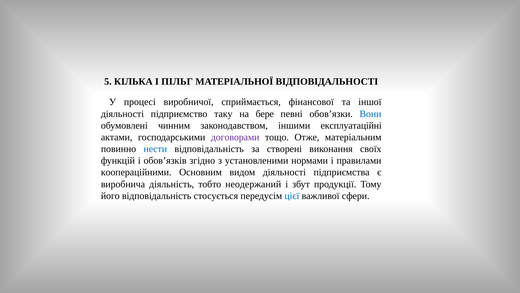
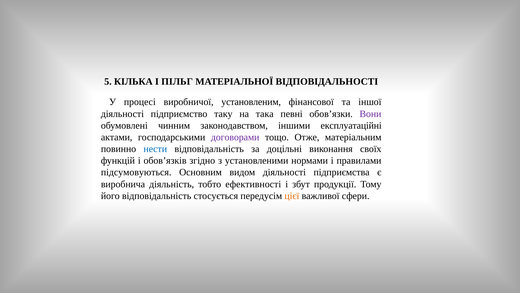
сприймається: сприймається -> установленим
бере: бере -> така
Вони colour: blue -> purple
створені: створені -> доцільні
коопераційними: коопераційними -> підсумовуються
неодержаний: неодержаний -> ефективності
цієї colour: blue -> orange
